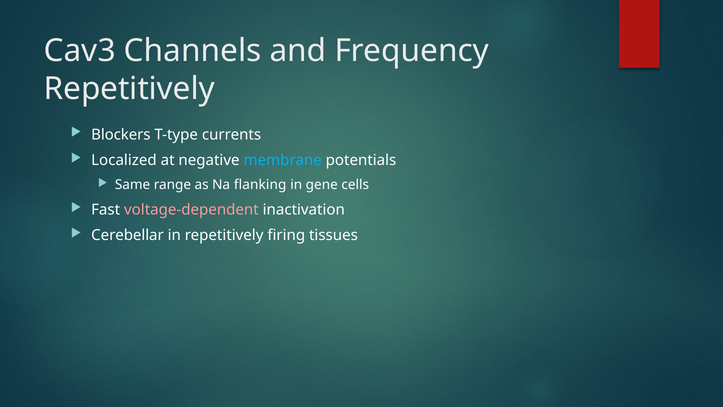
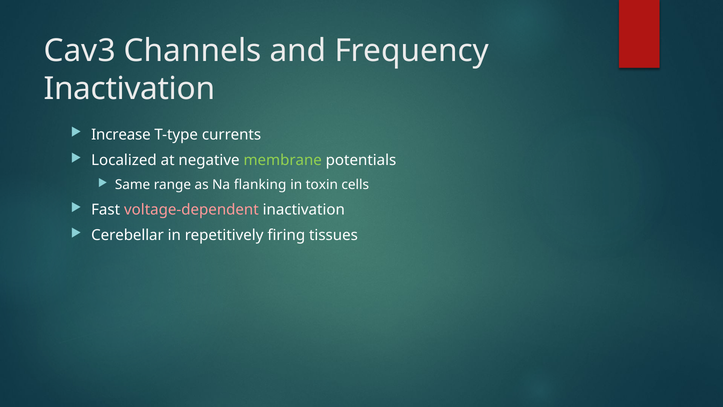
Repetitively at (129, 89): Repetitively -> Inactivation
Blockers: Blockers -> Increase
membrane colour: light blue -> light green
gene: gene -> toxin
